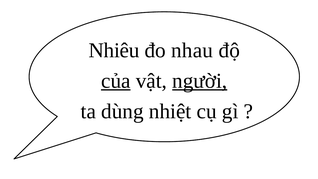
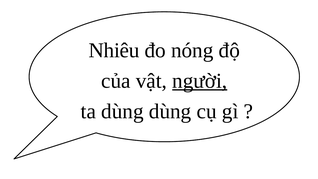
nhau: nhau -> nóng
của underline: present -> none
dùng nhiệt: nhiệt -> dùng
